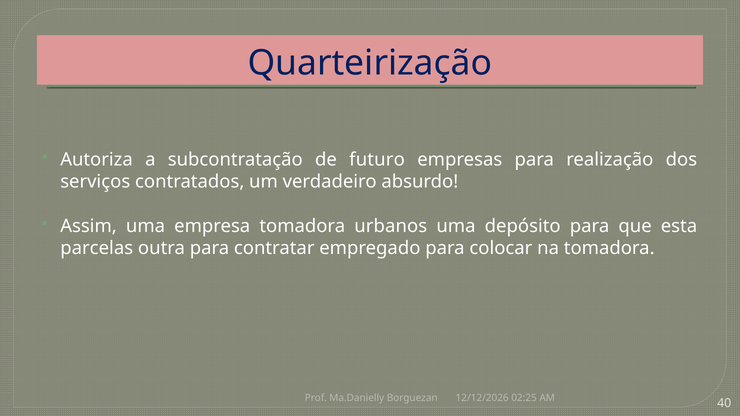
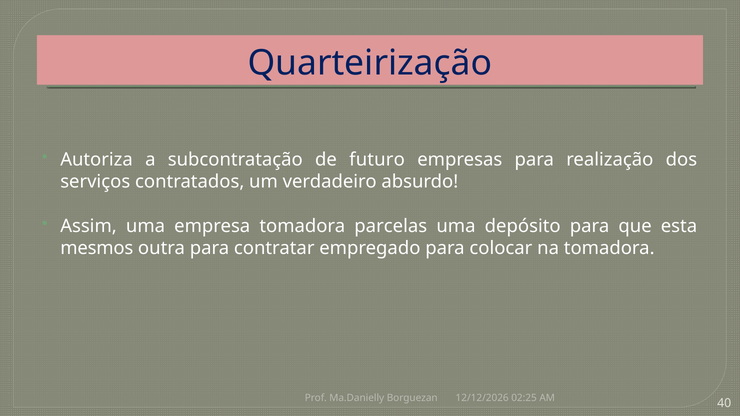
urbanos: urbanos -> parcelas
parcelas: parcelas -> mesmos
